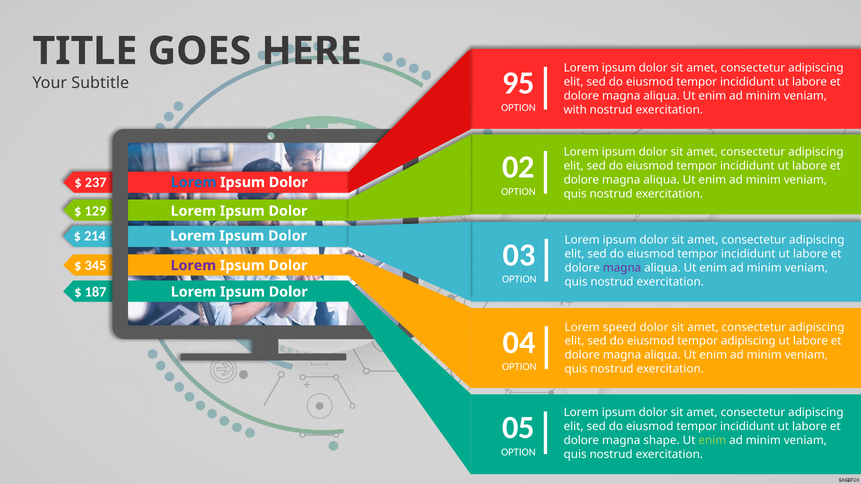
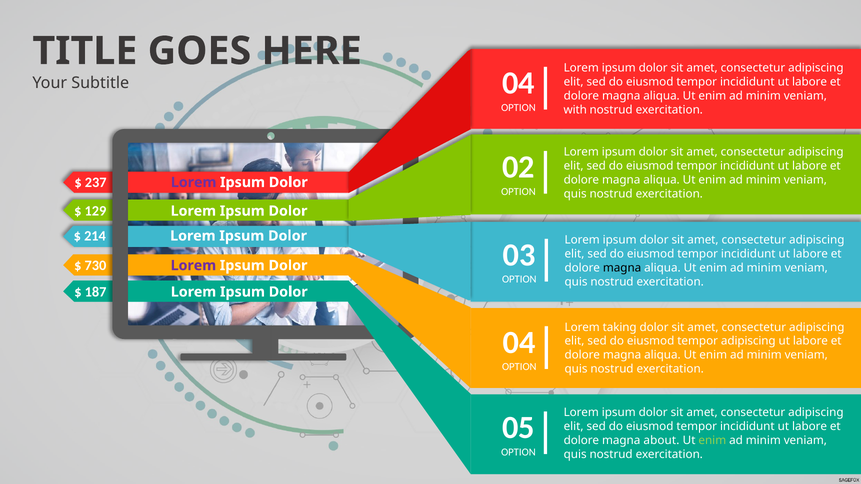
95 at (518, 83): 95 -> 04
Lorem at (194, 182) colour: blue -> purple
345: 345 -> 730
magna at (622, 268) colour: purple -> black
speed: speed -> taking
shape: shape -> about
